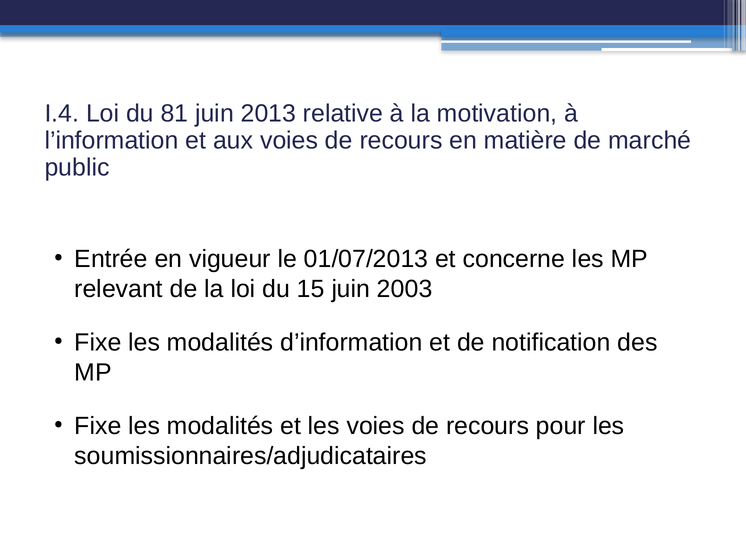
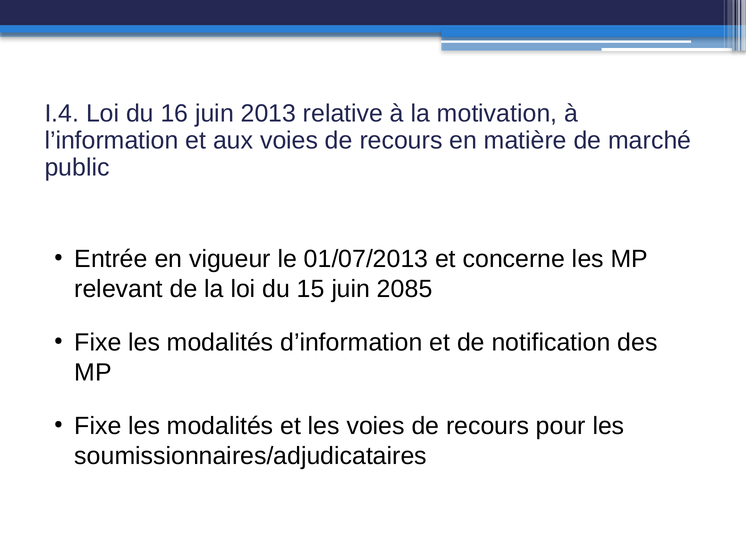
81: 81 -> 16
2003: 2003 -> 2085
